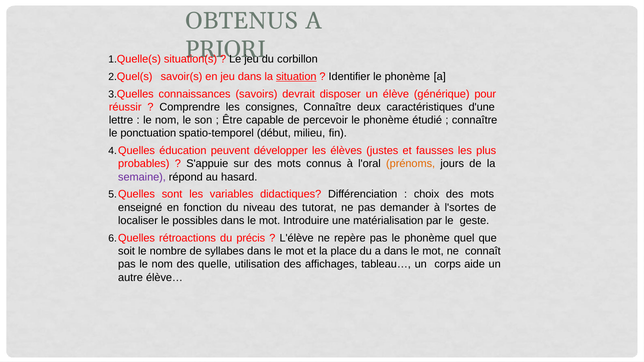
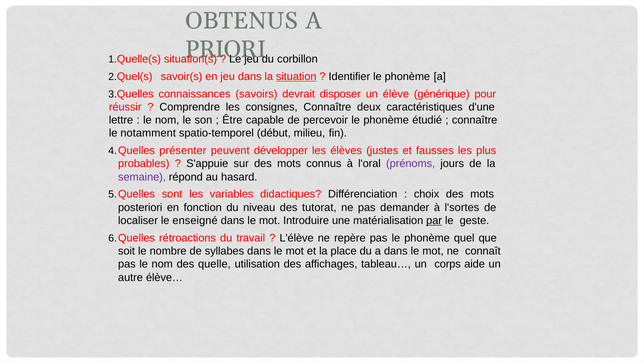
ponctuation: ponctuation -> notamment
éducation: éducation -> présenter
prénoms colour: orange -> purple
enseigné: enseigné -> posteriori
possibles: possibles -> enseigné
par underline: none -> present
précis: précis -> travail
